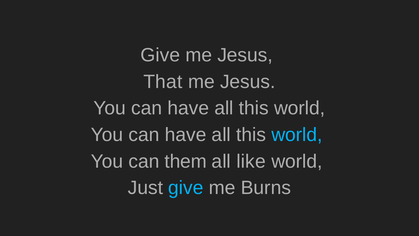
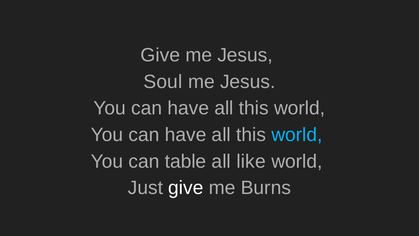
That: That -> Soul
them: them -> table
give at (186, 188) colour: light blue -> white
